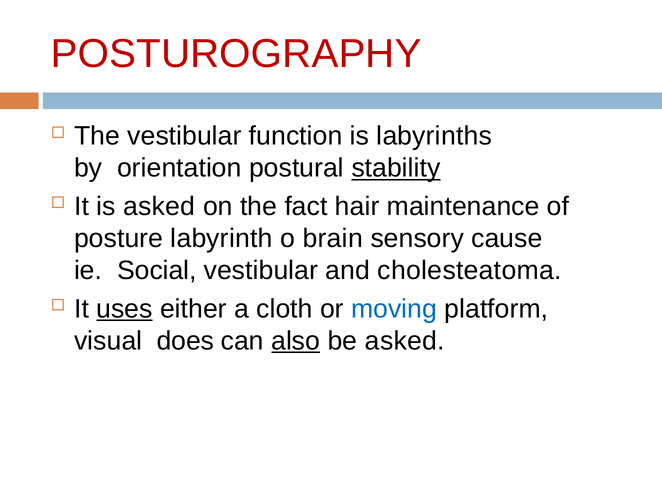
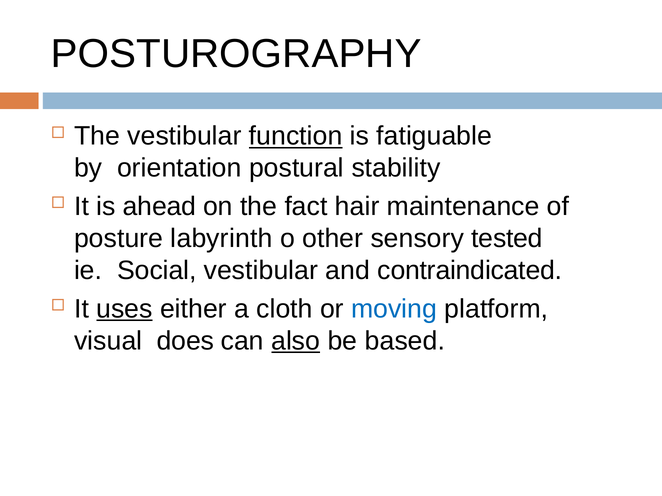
POSTUROGRAPHY colour: red -> black
function underline: none -> present
labyrinths: labyrinths -> fatiguable
stability underline: present -> none
is asked: asked -> ahead
brain: brain -> other
cause: cause -> tested
cholesteatoma: cholesteatoma -> contraindicated
be asked: asked -> based
